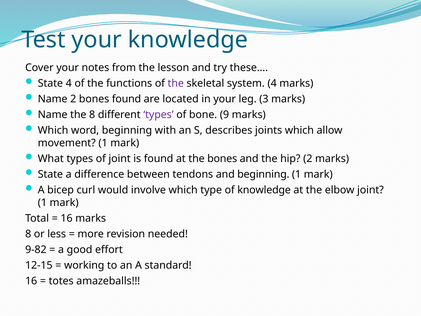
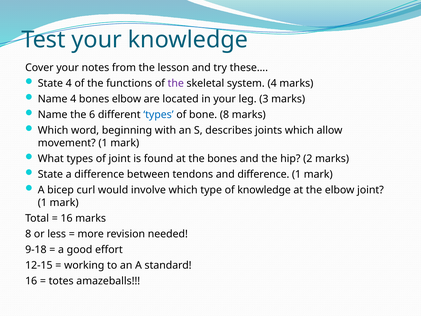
Name 2: 2 -> 4
bones found: found -> elbow
the 8: 8 -> 6
types at (158, 115) colour: purple -> blue
bone 9: 9 -> 8
and beginning: beginning -> difference
9-82: 9-82 -> 9-18
